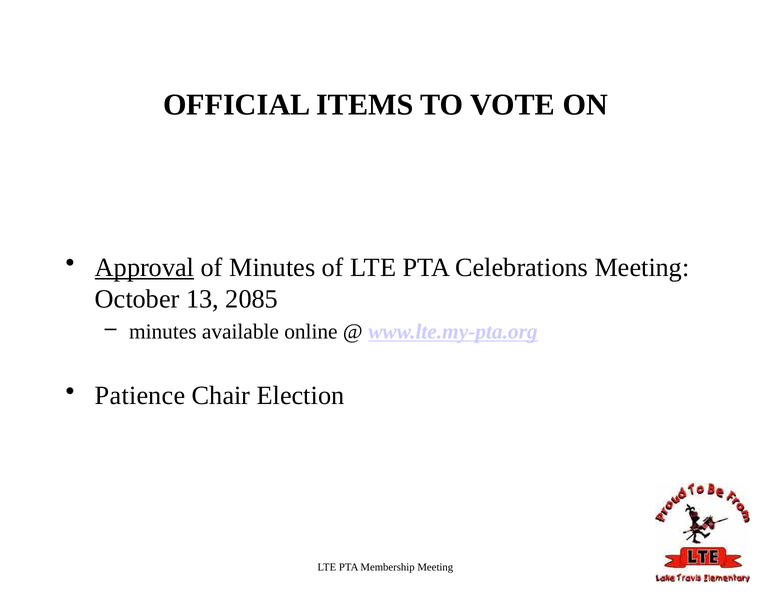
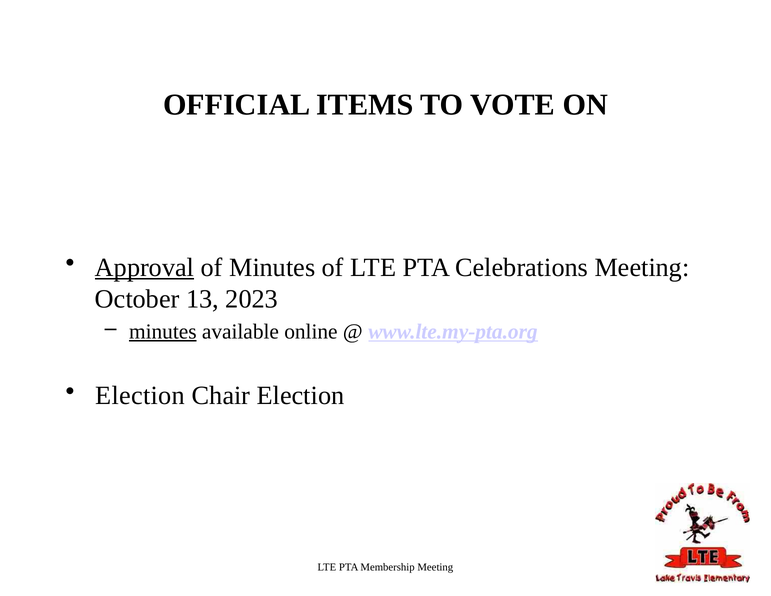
2085: 2085 -> 2023
minutes at (163, 331) underline: none -> present
Patience at (140, 396): Patience -> Election
